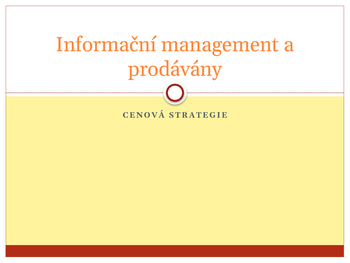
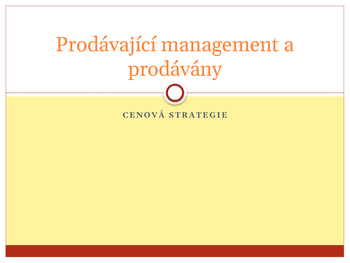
Informační: Informační -> Prodávající
